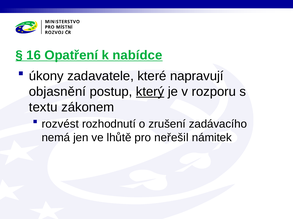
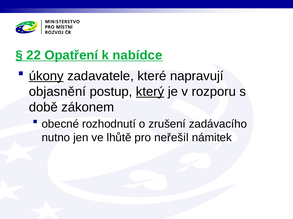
16: 16 -> 22
úkony underline: none -> present
textu: textu -> době
rozvést: rozvést -> obecné
nemá: nemá -> nutno
